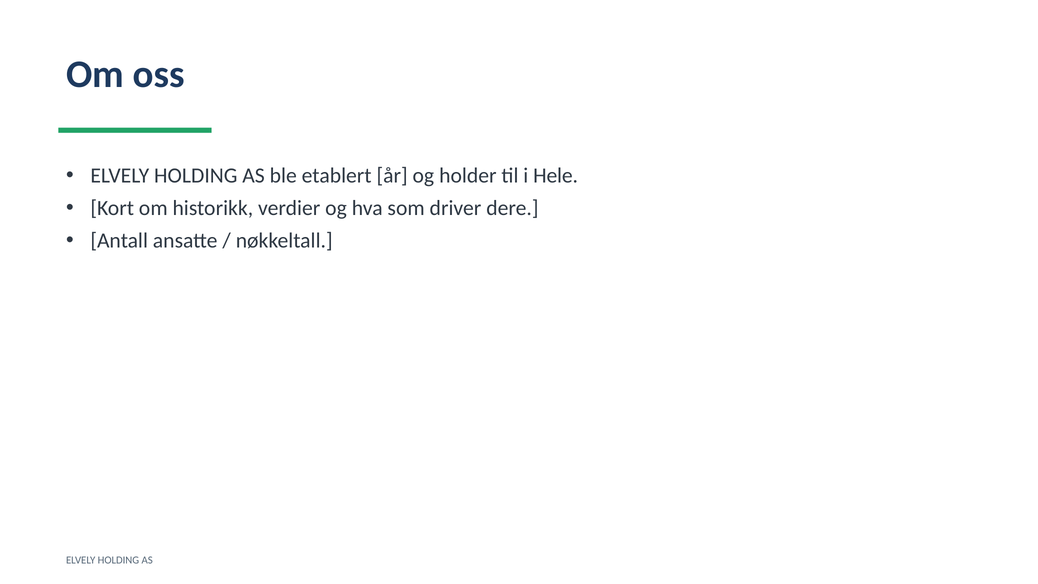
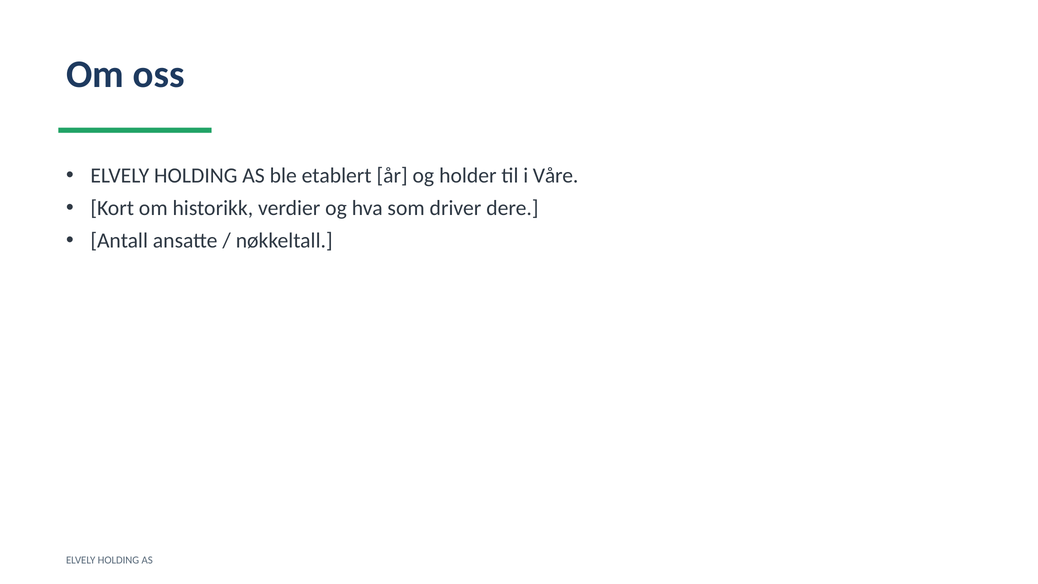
Hele: Hele -> Våre
